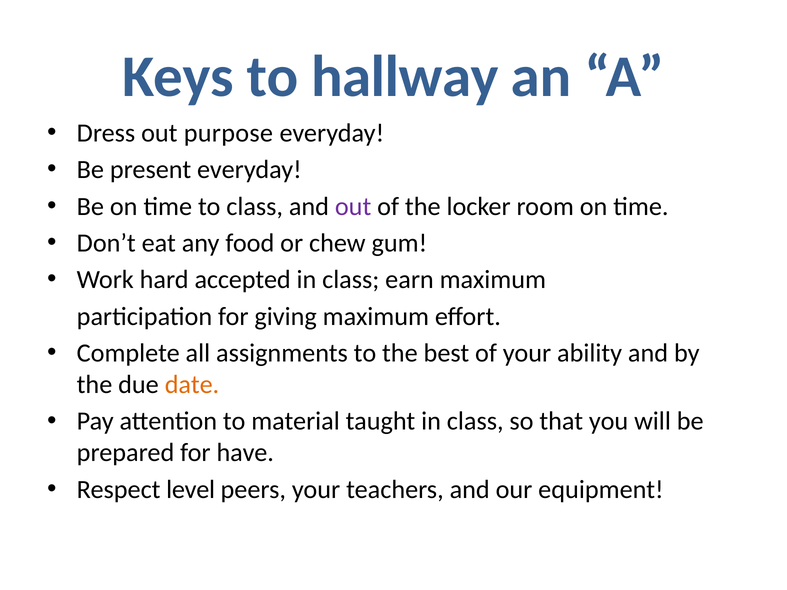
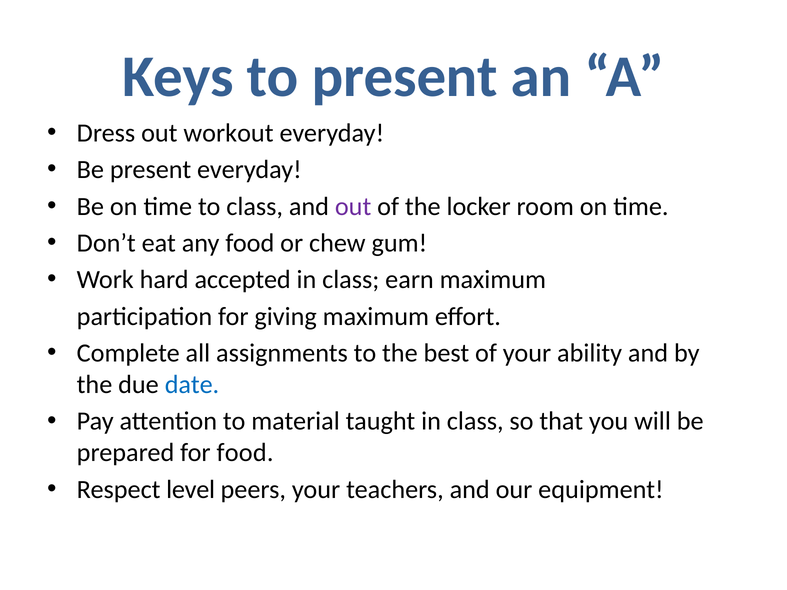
to hallway: hallway -> present
purpose: purpose -> workout
date colour: orange -> blue
for have: have -> food
